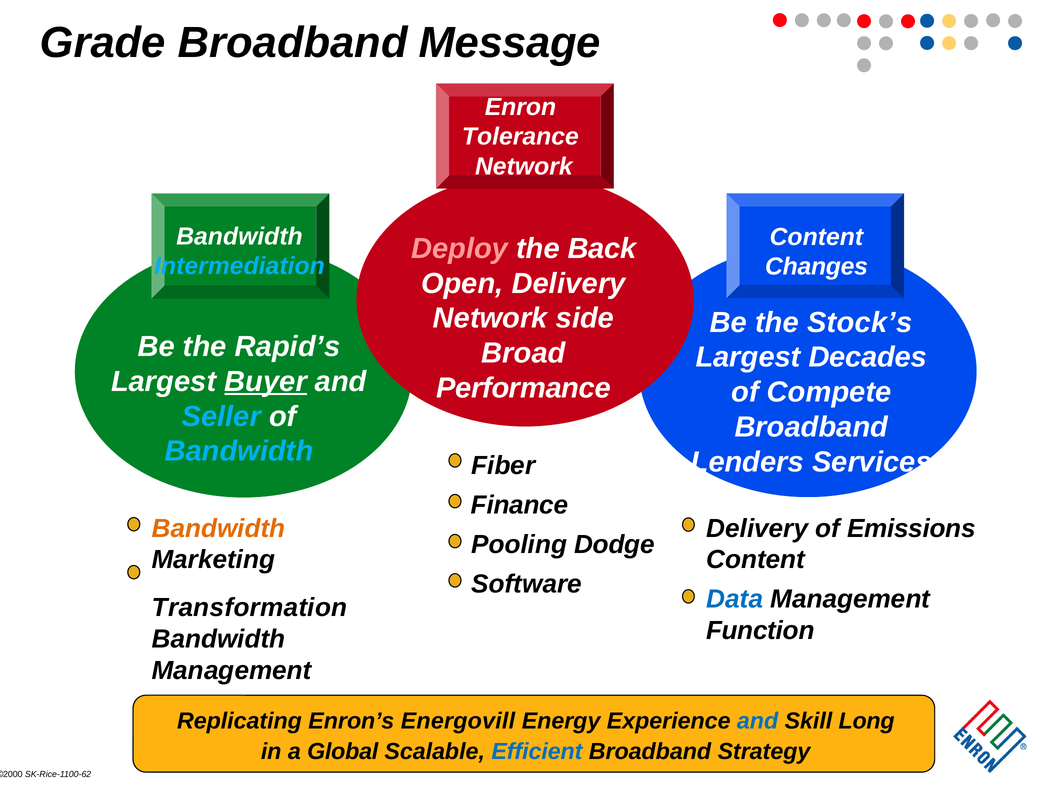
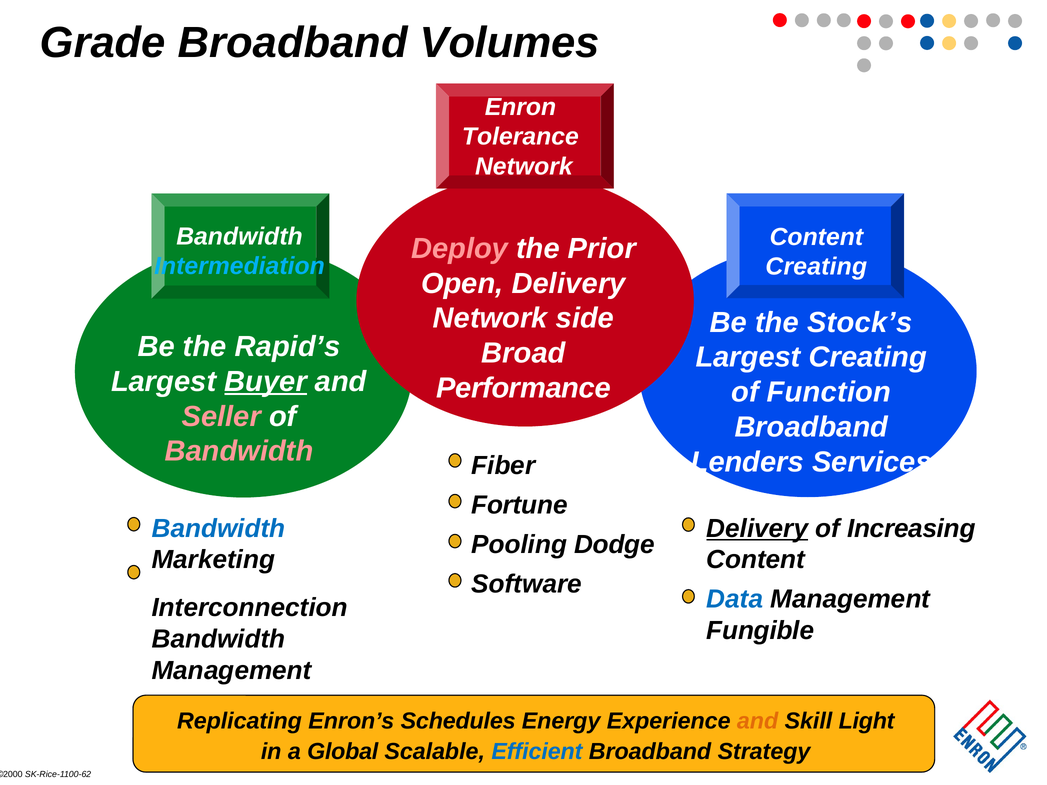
Message: Message -> Volumes
Back: Back -> Prior
Changes at (817, 267): Changes -> Creating
Largest Decades: Decades -> Creating
Compete: Compete -> Function
Seller colour: light blue -> pink
Bandwidth at (239, 451) colour: light blue -> pink
Finance: Finance -> Fortune
Bandwidth at (218, 529) colour: orange -> blue
Delivery at (757, 529) underline: none -> present
Emissions: Emissions -> Increasing
Transformation: Transformation -> Interconnection
Function: Function -> Fungible
Energovill: Energovill -> Schedules
and at (758, 721) colour: blue -> orange
Long: Long -> Light
